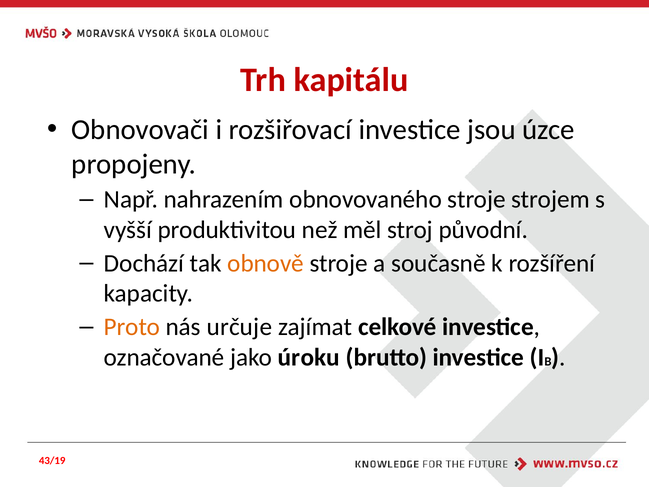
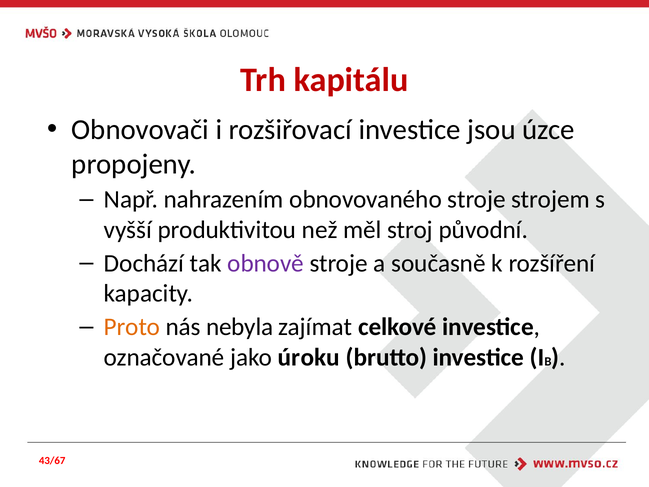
obnově colour: orange -> purple
určuje: určuje -> nebyla
43/19: 43/19 -> 43/67
